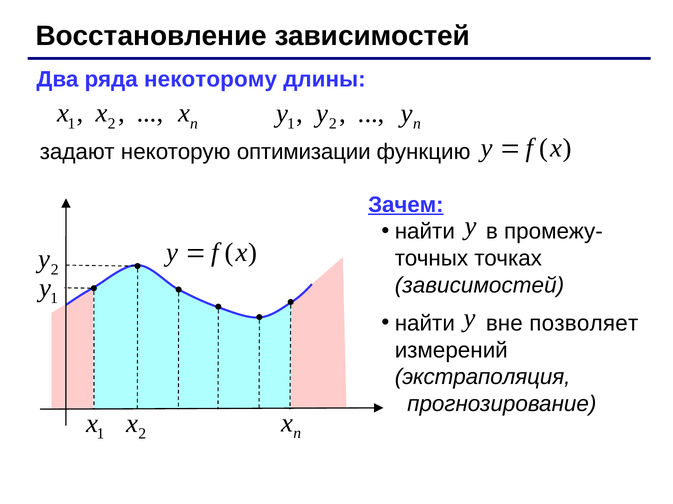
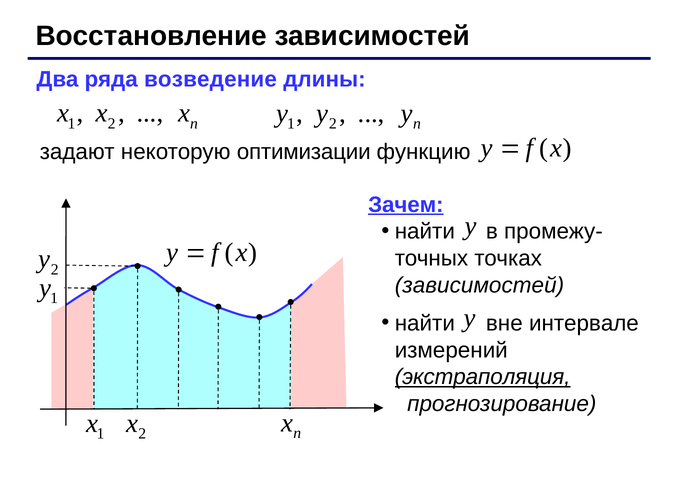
некоторому: некоторому -> возведение
позволяет: позволяет -> интервале
экстраполяция underline: none -> present
